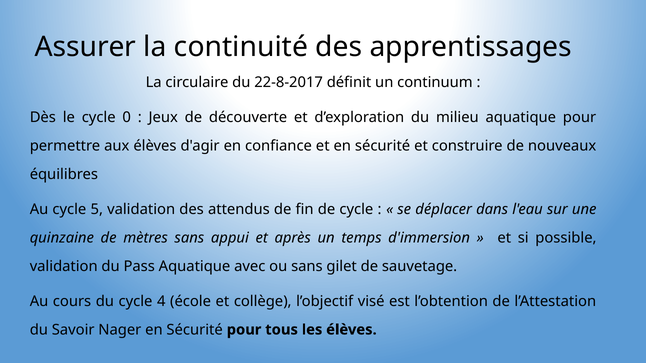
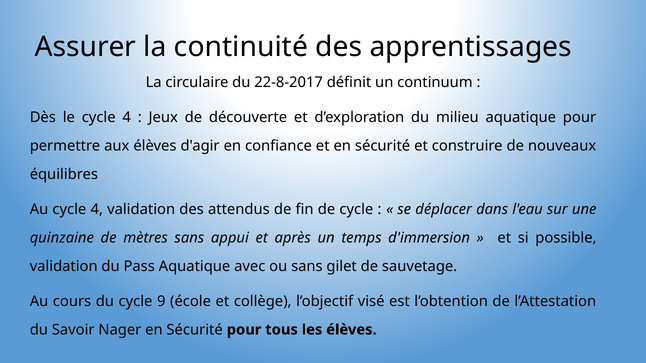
le cycle 0: 0 -> 4
Au cycle 5: 5 -> 4
4: 4 -> 9
